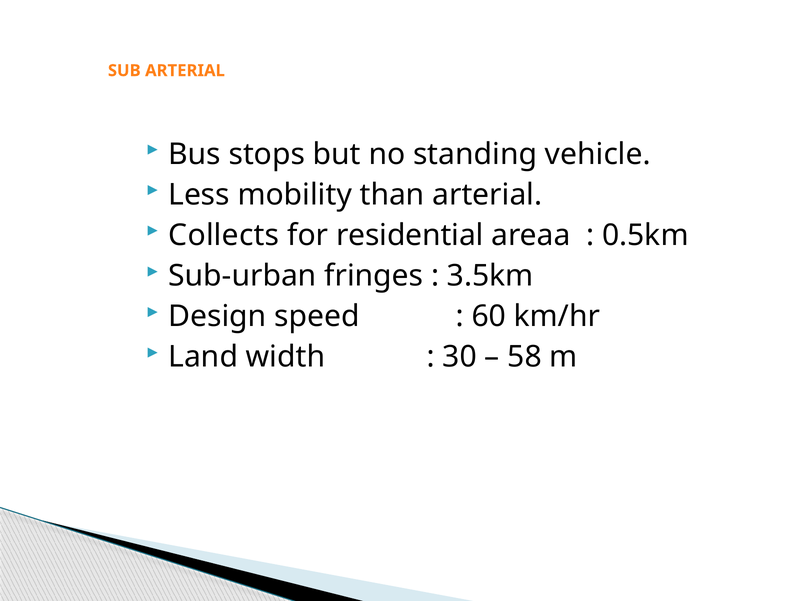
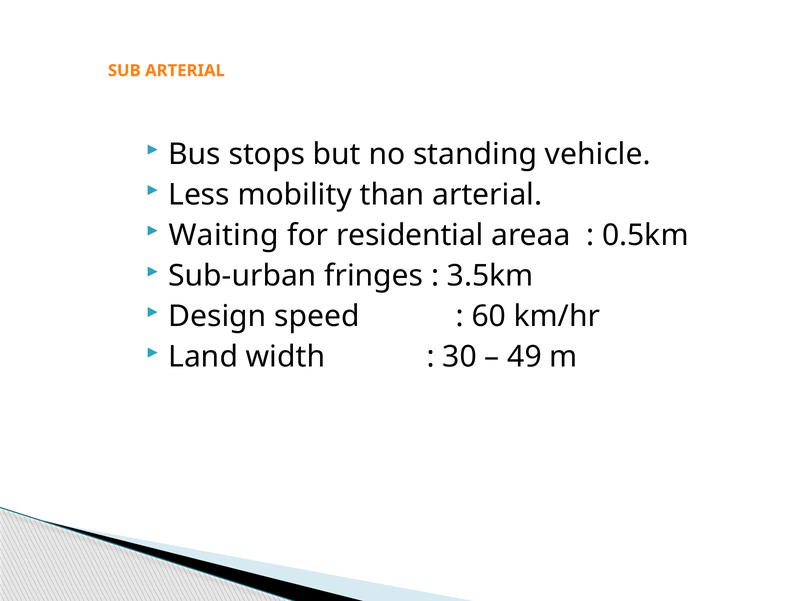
Collects: Collects -> Waiting
58: 58 -> 49
